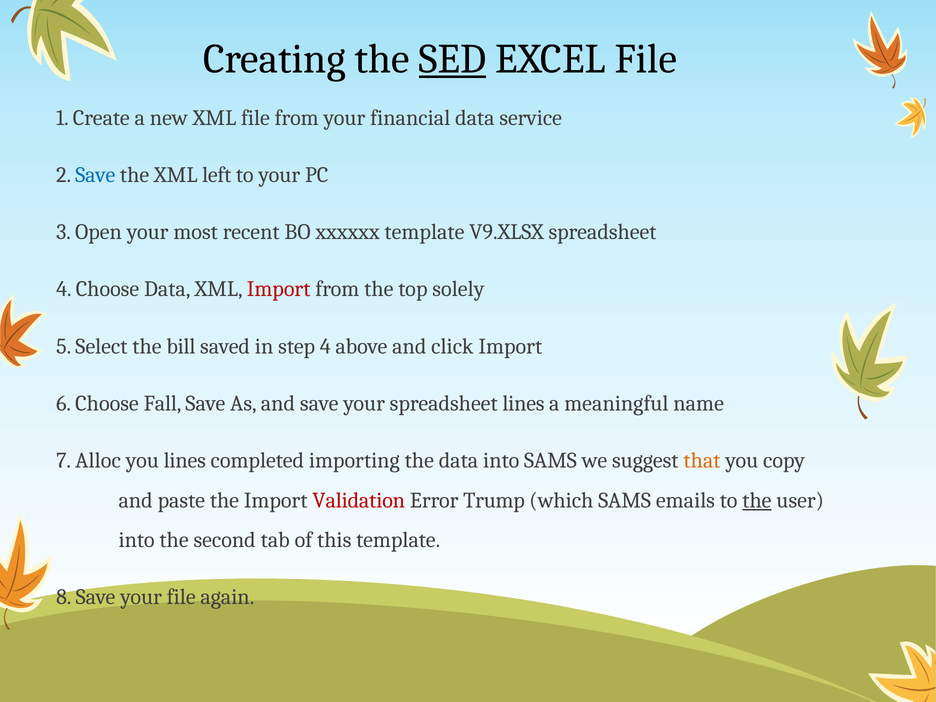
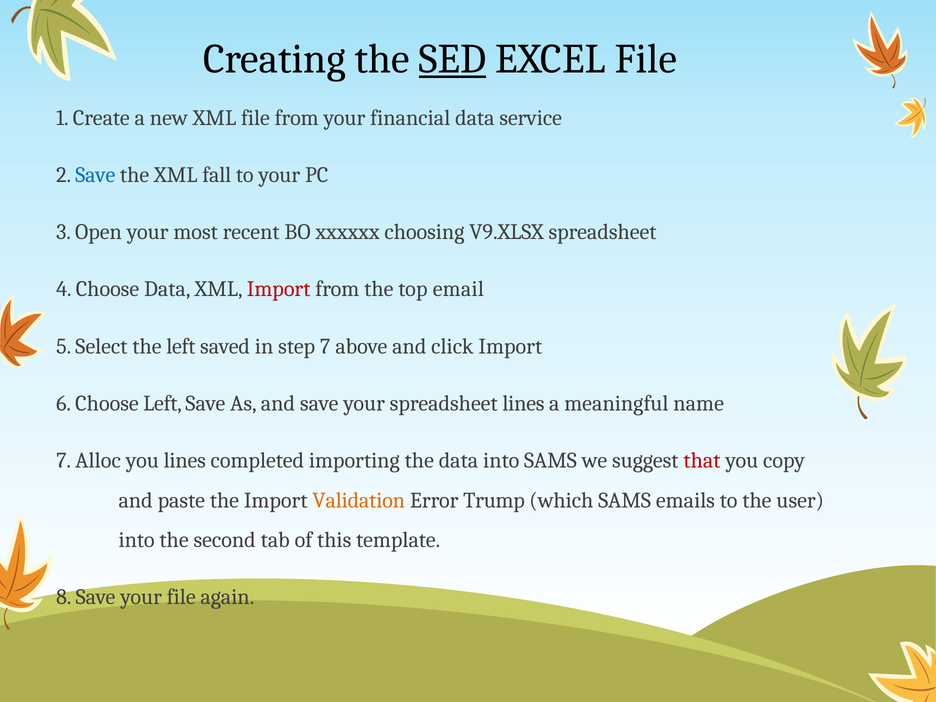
left: left -> fall
xxxxxx template: template -> choosing
solely: solely -> email
the bill: bill -> left
step 4: 4 -> 7
Choose Fall: Fall -> Left
that colour: orange -> red
Validation colour: red -> orange
the at (757, 500) underline: present -> none
